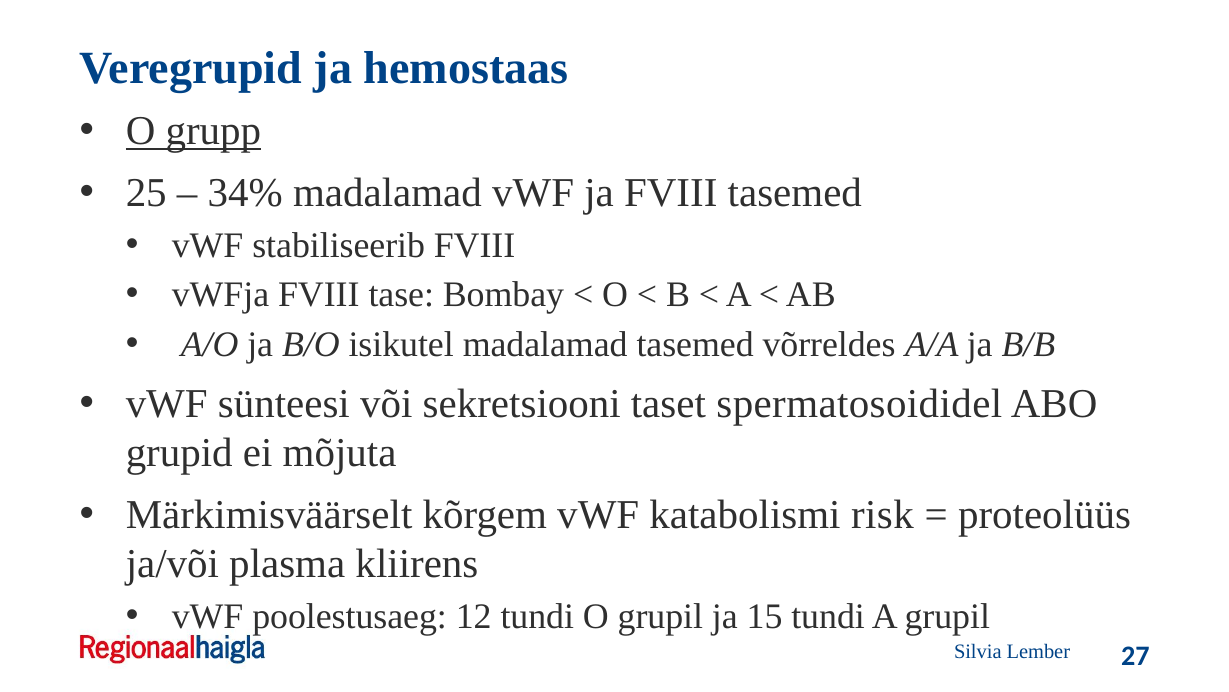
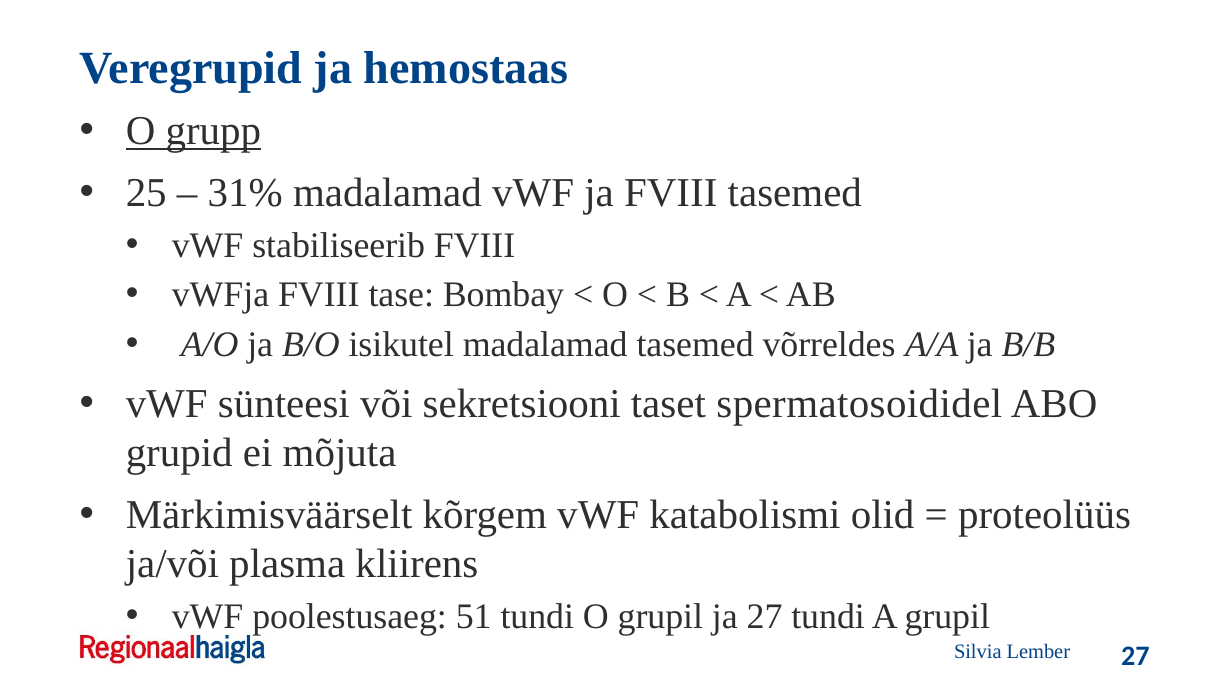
34%: 34% -> 31%
risk: risk -> olid
12: 12 -> 51
ja 15: 15 -> 27
